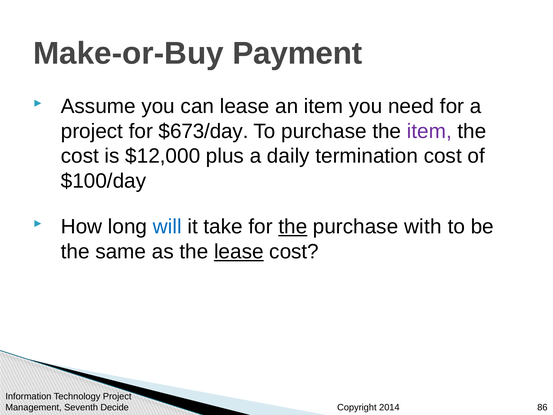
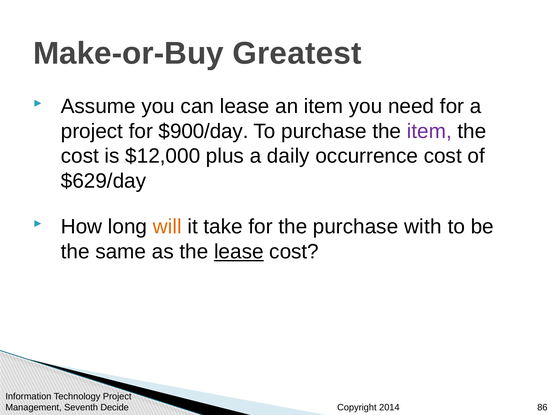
Payment: Payment -> Greatest
$673/day: $673/day -> $900/day
termination: termination -> occurrence
$100/day: $100/day -> $629/day
will colour: blue -> orange
the at (293, 227) underline: present -> none
